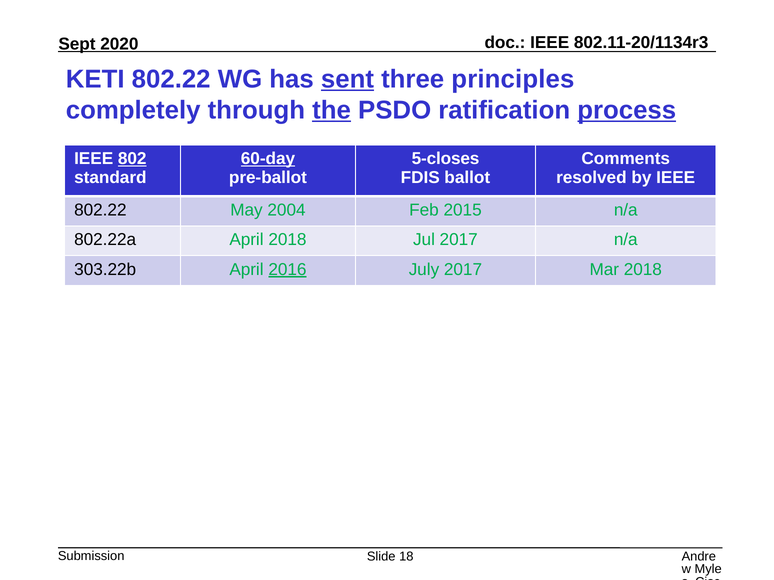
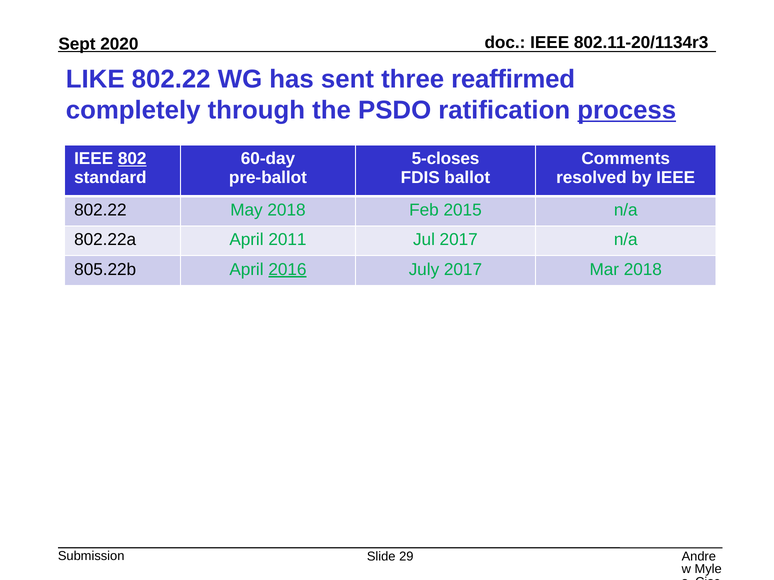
KETI: KETI -> LIKE
sent underline: present -> none
principles: principles -> reaffirmed
the underline: present -> none
60-day underline: present -> none
May 2004: 2004 -> 2018
April 2018: 2018 -> 2011
303.22b: 303.22b -> 805.22b
18: 18 -> 29
